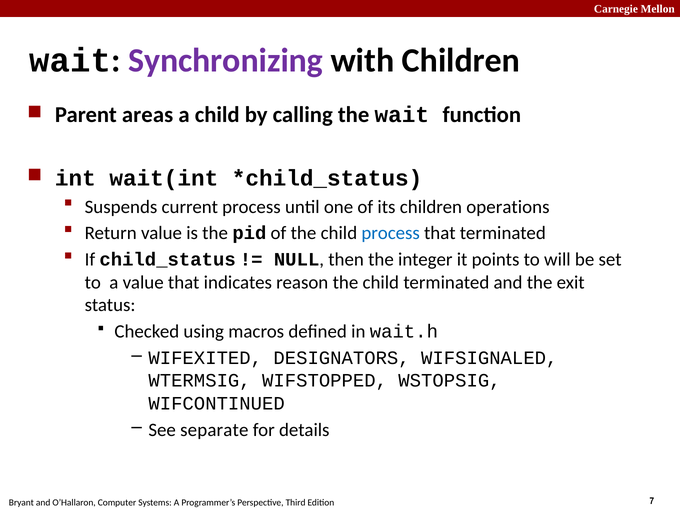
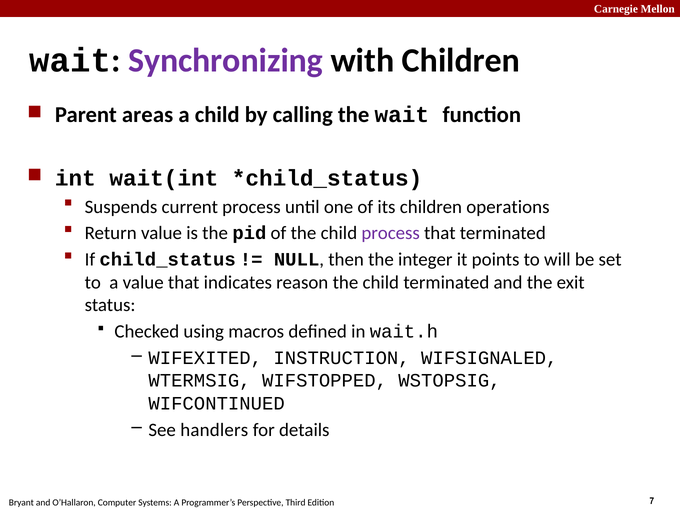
process at (391, 233) colour: blue -> purple
DESIGNATORS: DESIGNATORS -> INSTRUCTION
separate: separate -> handlers
